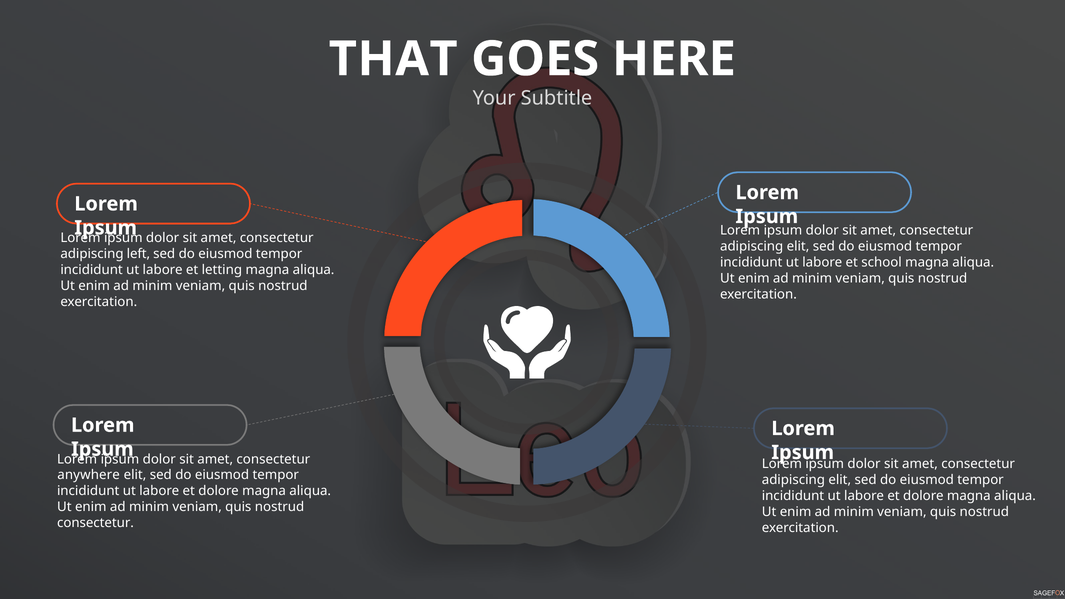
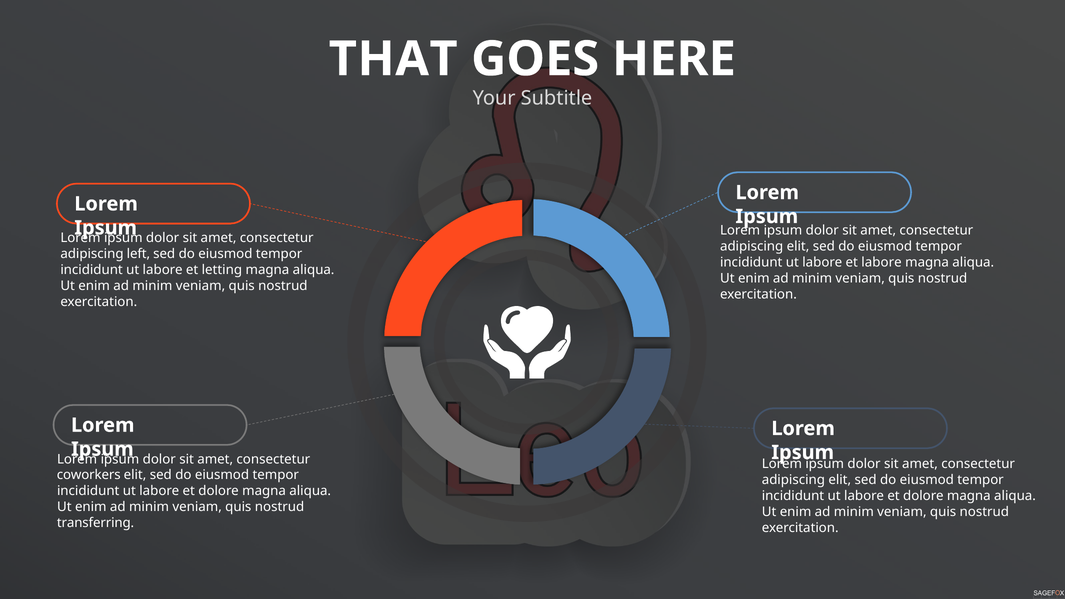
et school: school -> labore
anywhere: anywhere -> coworkers
consectetur at (95, 523): consectetur -> transferring
